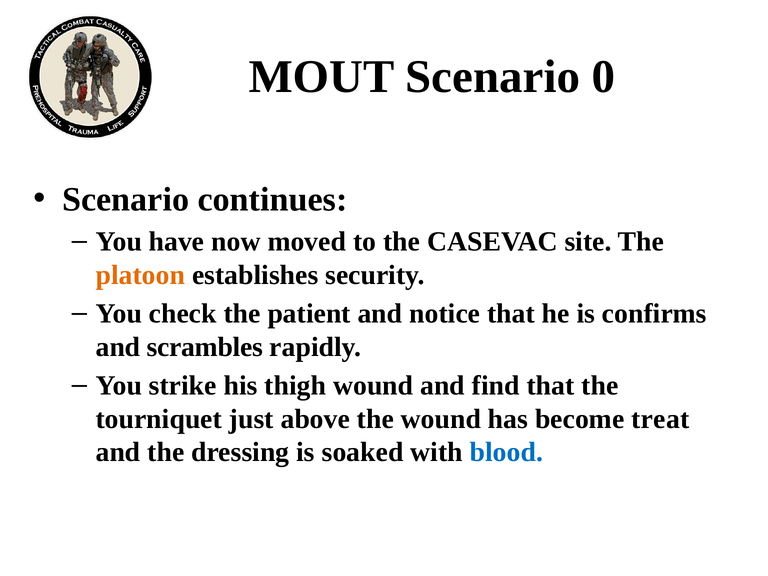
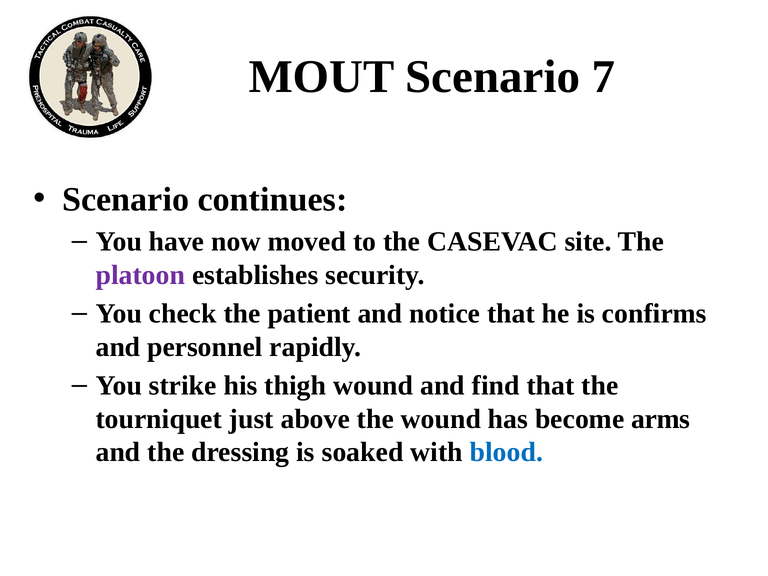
0: 0 -> 7
platoon colour: orange -> purple
scrambles: scrambles -> personnel
treat: treat -> arms
